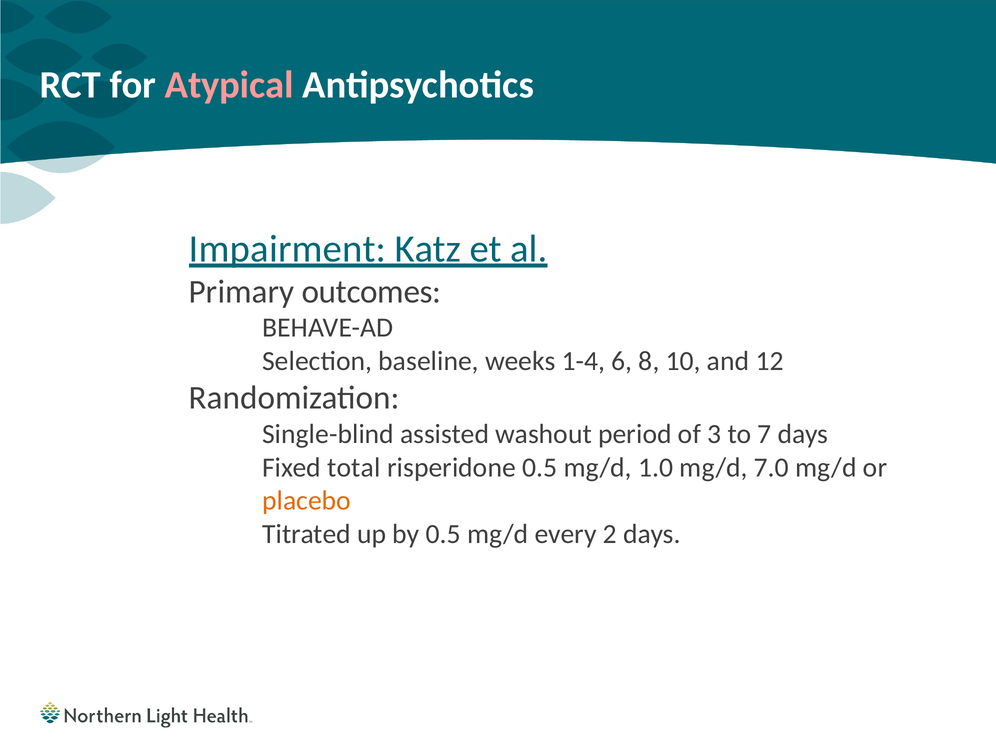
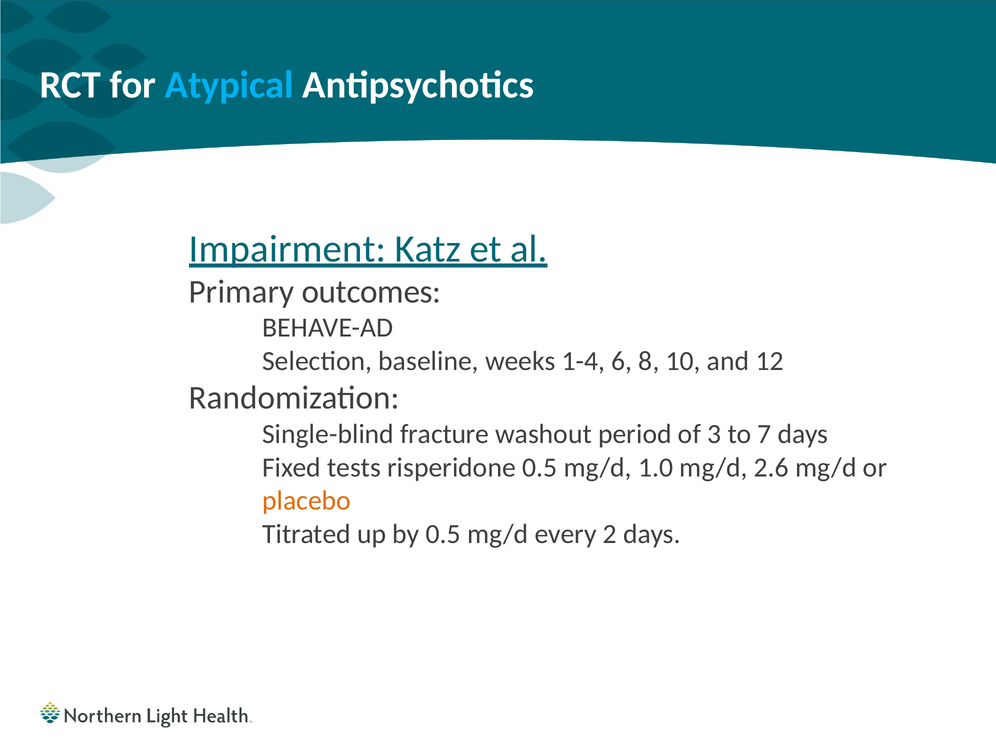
Atypical colour: pink -> light blue
assisted: assisted -> fracture
total: total -> tests
7.0: 7.0 -> 2.6
